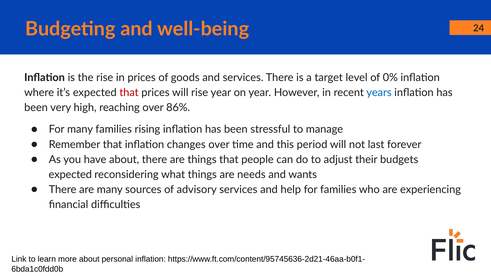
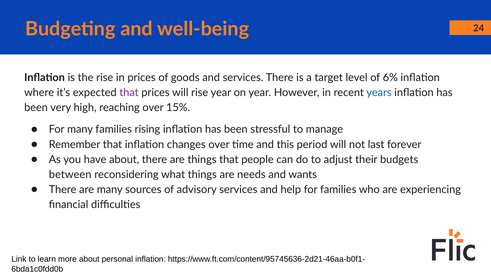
0%: 0% -> 6%
that at (129, 93) colour: red -> purple
86%: 86% -> 15%
expected at (70, 175): expected -> between
